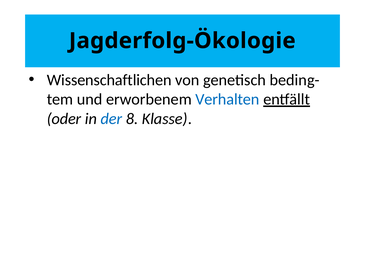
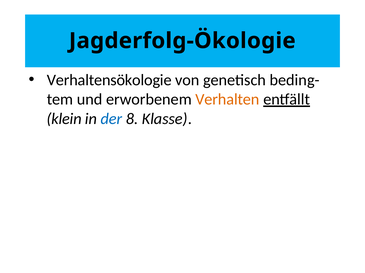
Wissenschaftlichen: Wissenschaftlichen -> Verhaltensökologie
Verhalten colour: blue -> orange
oder: oder -> klein
